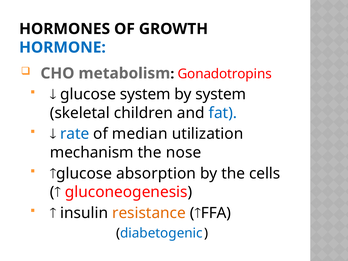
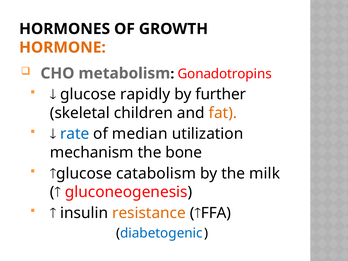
HORMONE colour: blue -> orange
glucose system: system -> rapidly
by system: system -> further
fat colour: blue -> orange
nose: nose -> bone
absorption: absorption -> catabolism
cells: cells -> milk
